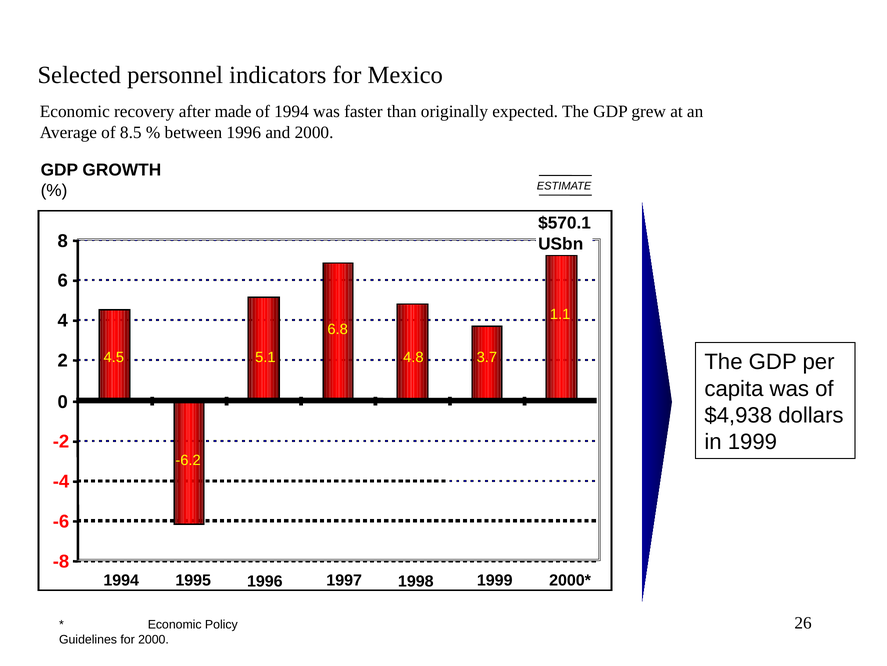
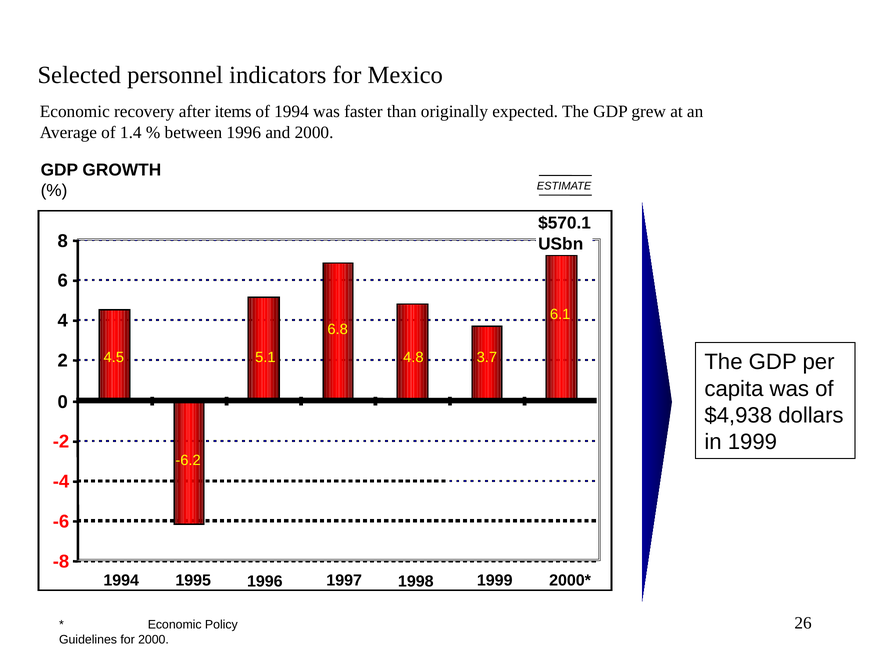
made: made -> items
8.5: 8.5 -> 1.4
1.1: 1.1 -> 6.1
